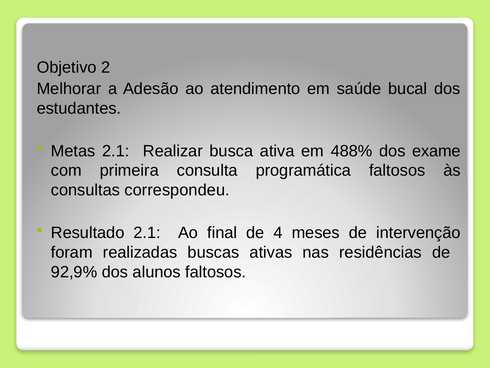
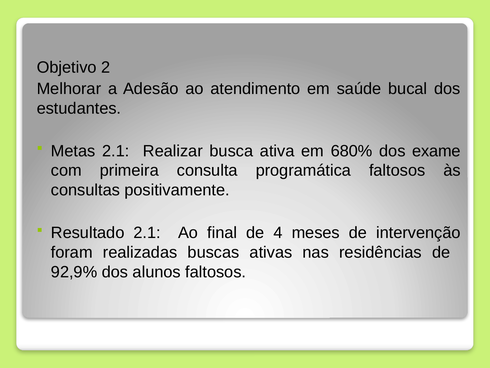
488%: 488% -> 680%
correspondeu: correspondeu -> positivamente
